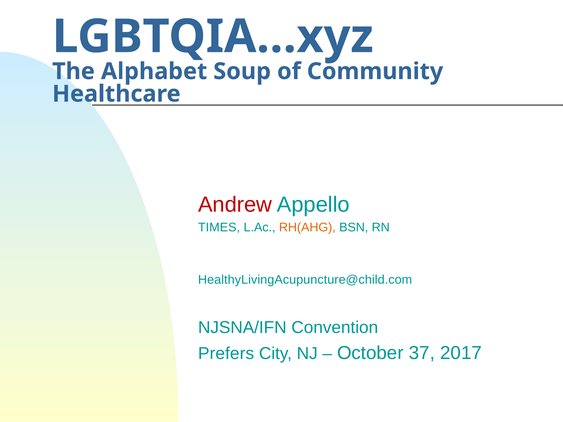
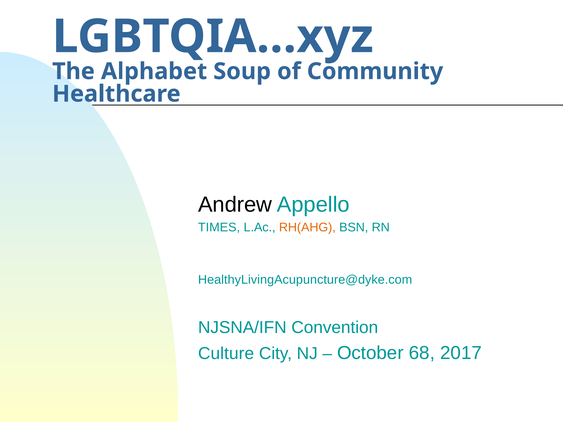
Andrew colour: red -> black
HealthyLivingAcupuncture@child.com: HealthyLivingAcupuncture@child.com -> HealthyLivingAcupuncture@dyke.com
Prefers: Prefers -> Culture
37: 37 -> 68
